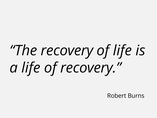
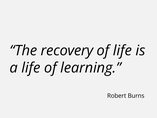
of recovery: recovery -> learning
